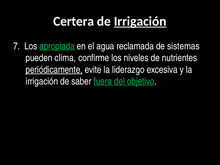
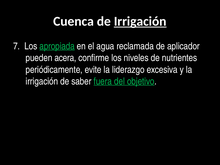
Certera: Certera -> Cuenca
sistemas: sistemas -> aplicador
clima: clima -> acera
periódicamente underline: present -> none
